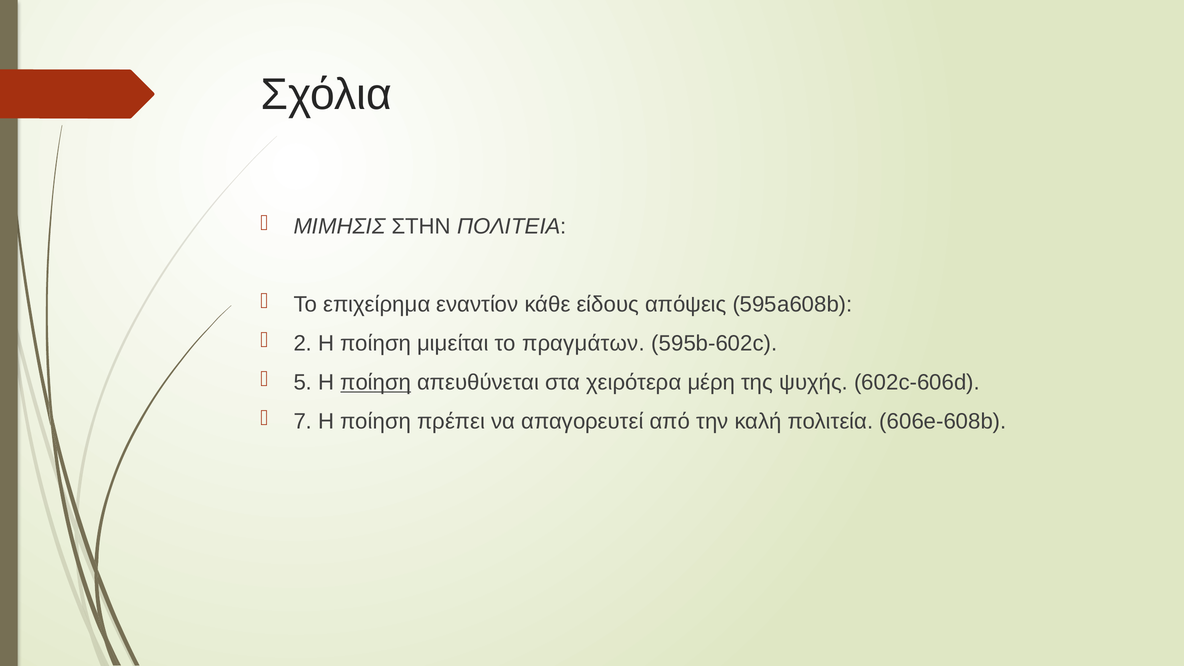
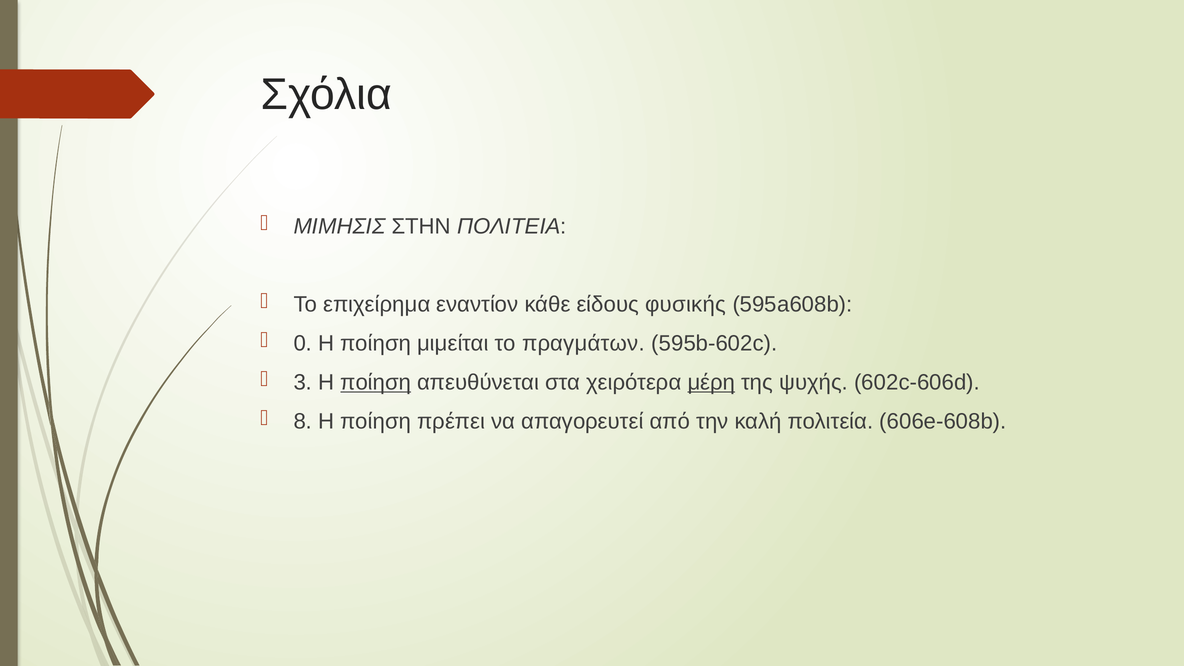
απόψεις: απόψεις -> φυσικής
2: 2 -> 0
5: 5 -> 3
μέρη underline: none -> present
7: 7 -> 8
